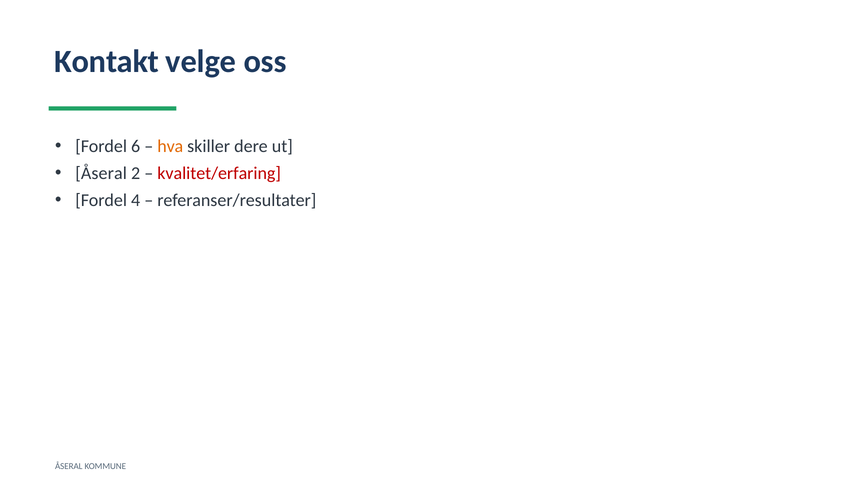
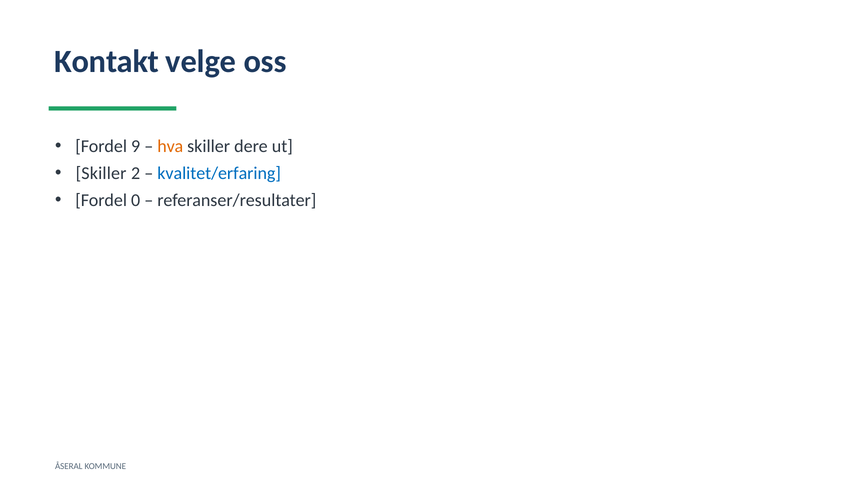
6: 6 -> 9
Åseral at (101, 174): Åseral -> Skiller
kvalitet/erfaring colour: red -> blue
4: 4 -> 0
